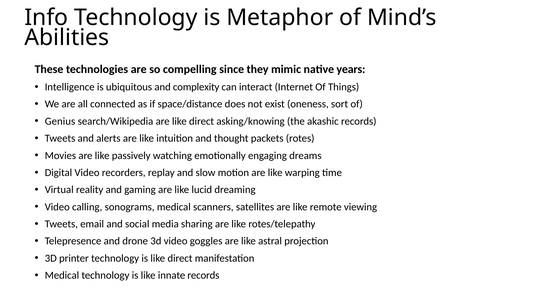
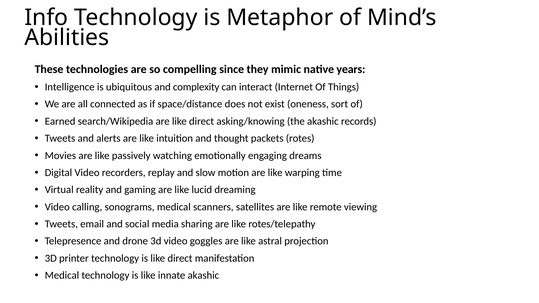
Genius: Genius -> Earned
innate records: records -> akashic
